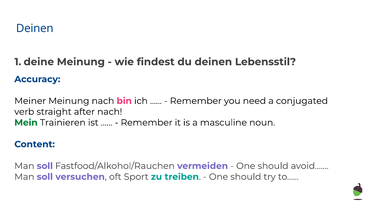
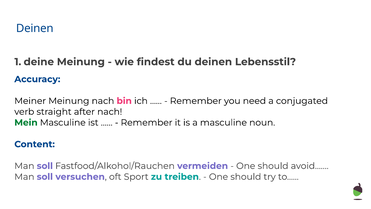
Mein Trainieren: Trainieren -> Masculine
